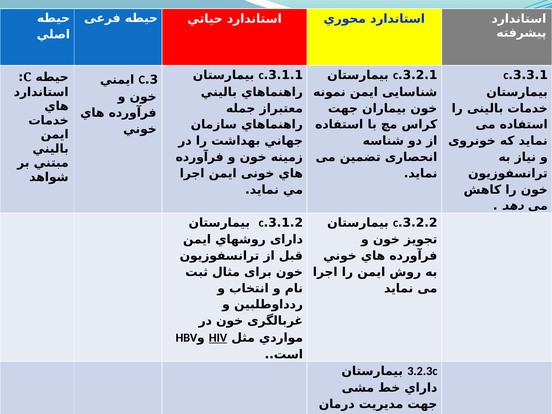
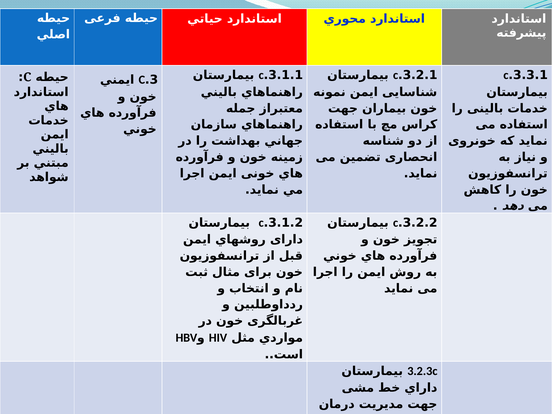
HIV underline: present -> none
